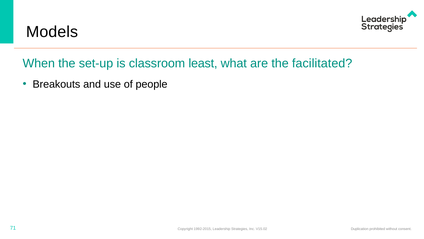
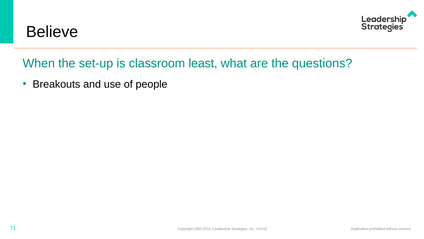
Models: Models -> Believe
facilitated: facilitated -> questions
